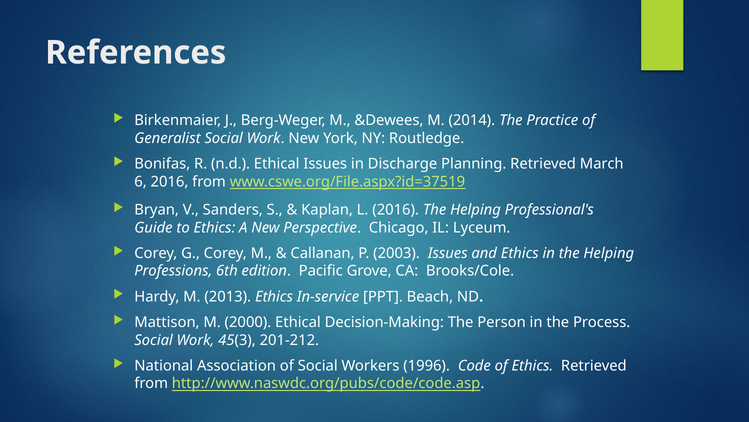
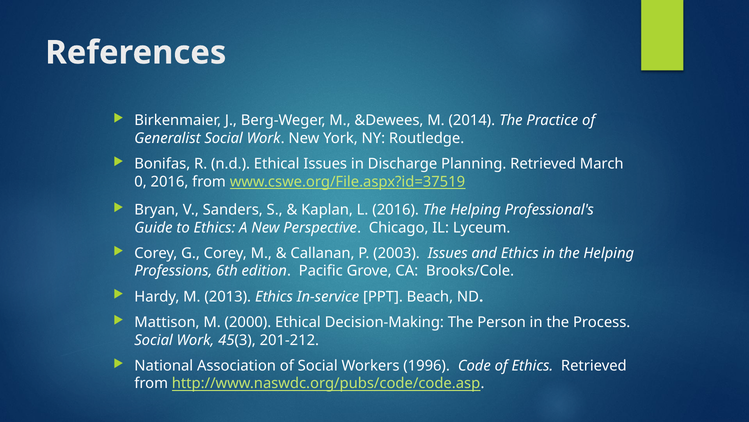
6: 6 -> 0
